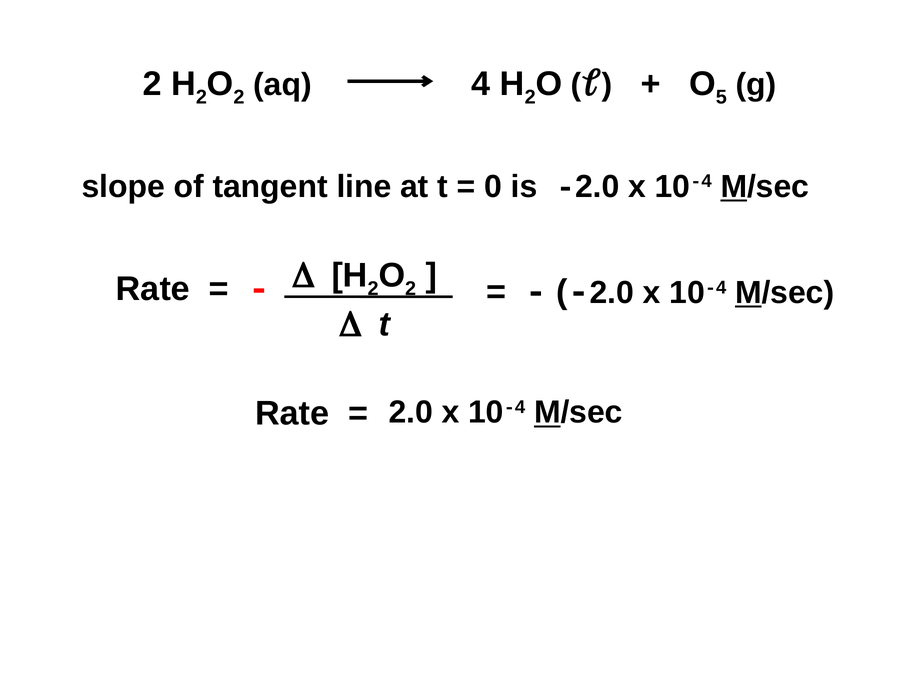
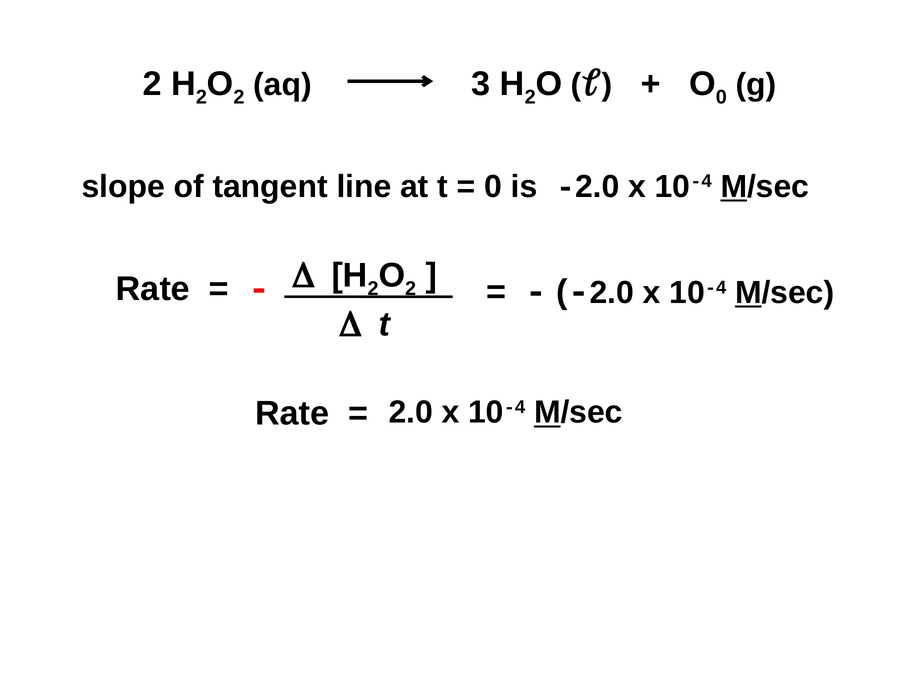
4: 4 -> 3
5 at (721, 97): 5 -> 0
